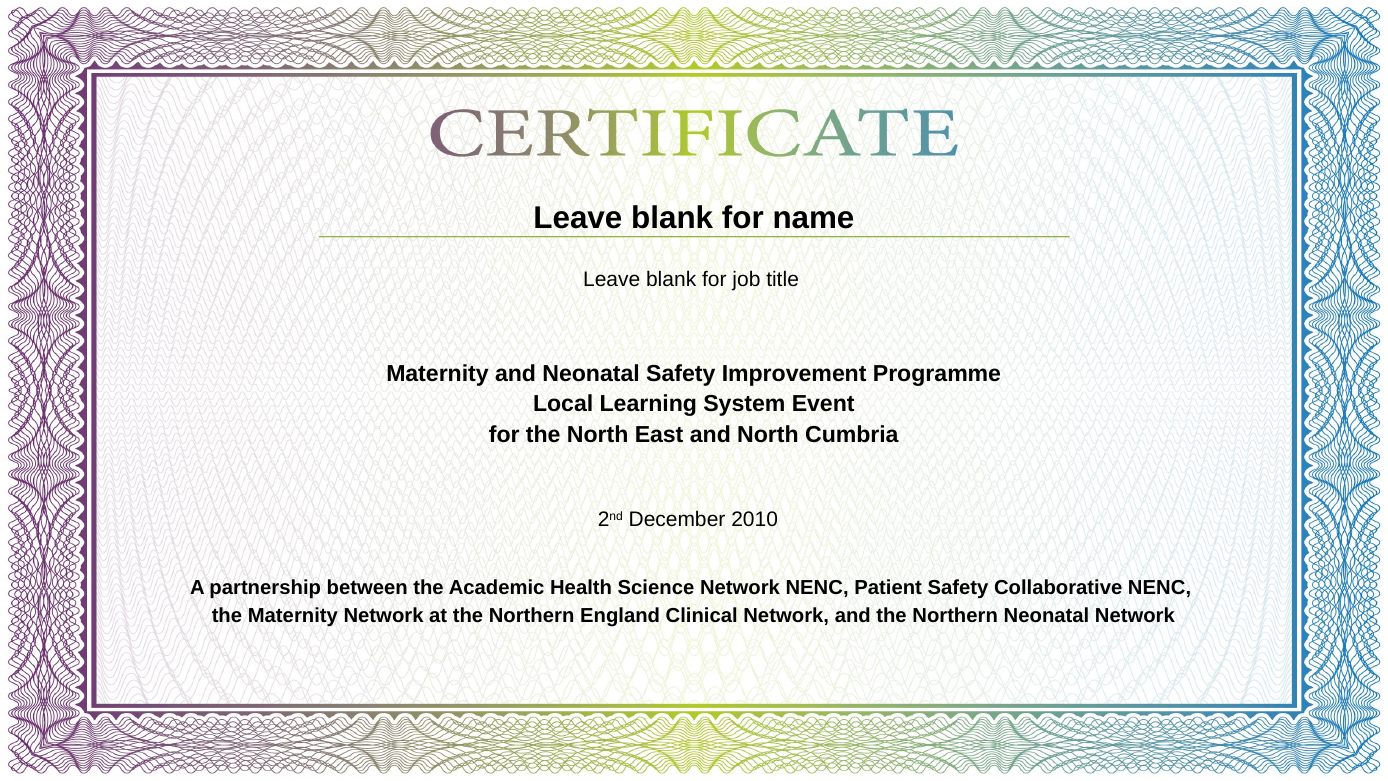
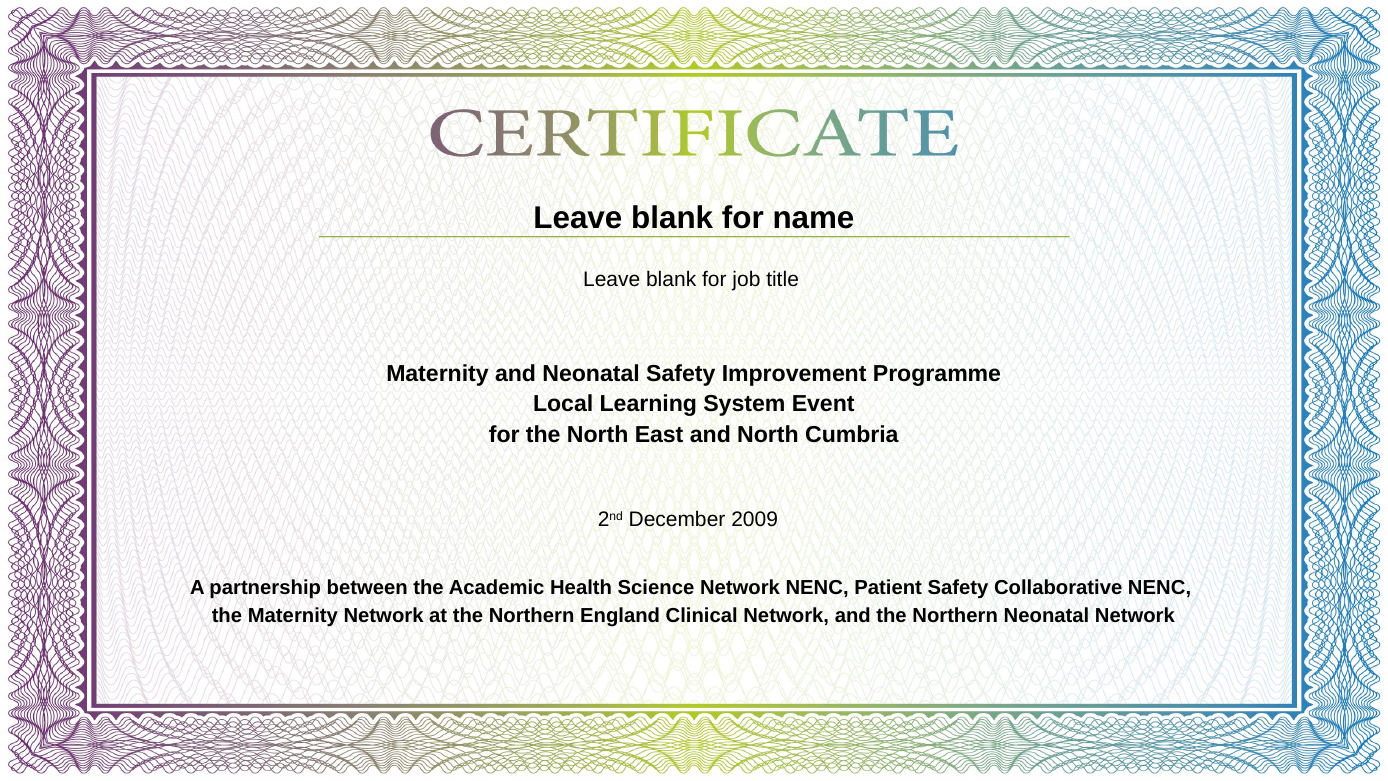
2010: 2010 -> 2009
